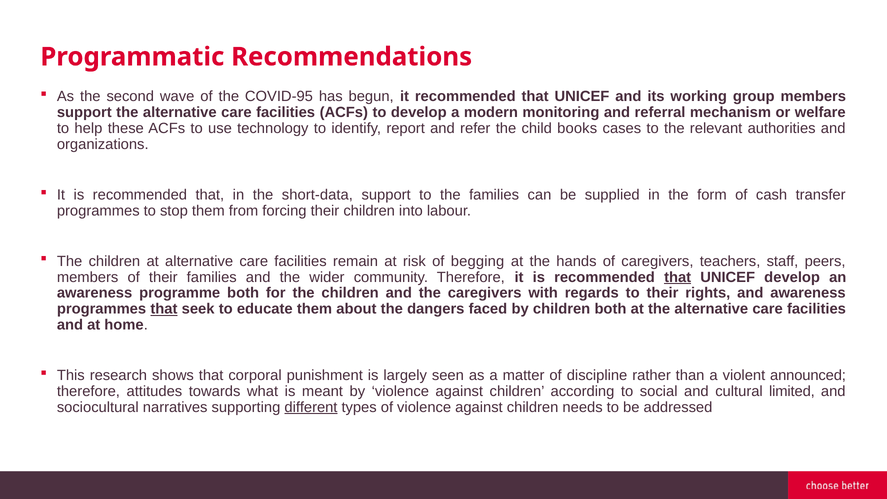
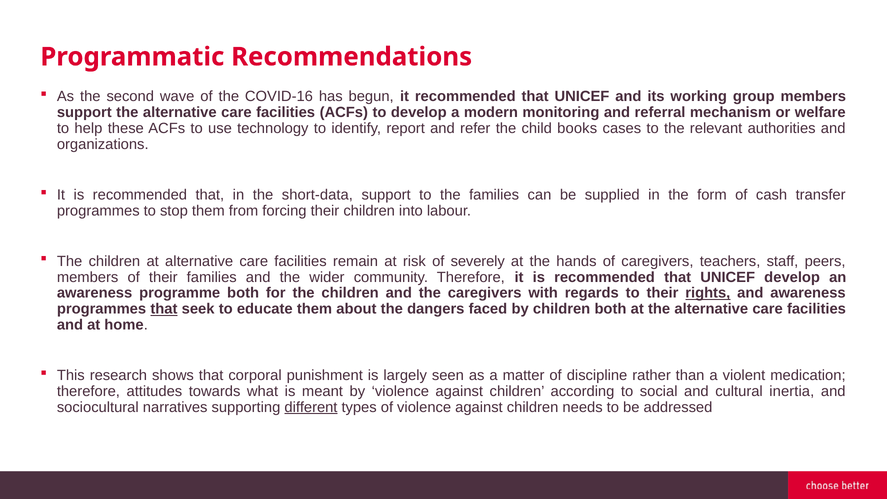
COVID-95: COVID-95 -> COVID-16
begging: begging -> severely
that at (678, 277) underline: present -> none
rights underline: none -> present
announced: announced -> medication
limited: limited -> inertia
